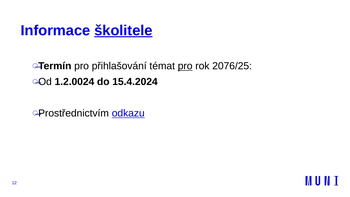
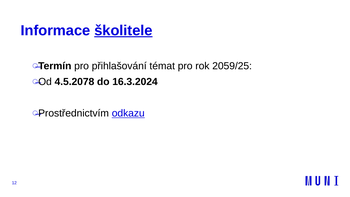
pro at (185, 66) underline: present -> none
2076/25: 2076/25 -> 2059/25
1.2.0024: 1.2.0024 -> 4.5.2078
15.4.2024: 15.4.2024 -> 16.3.2024
